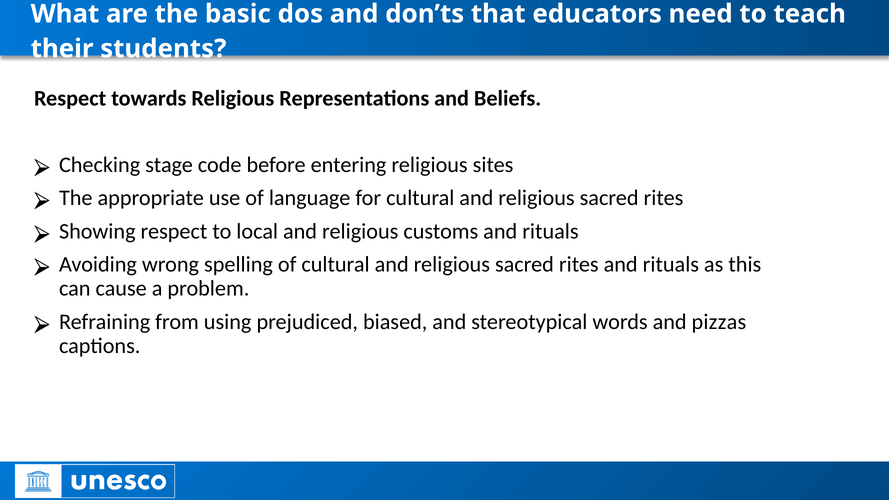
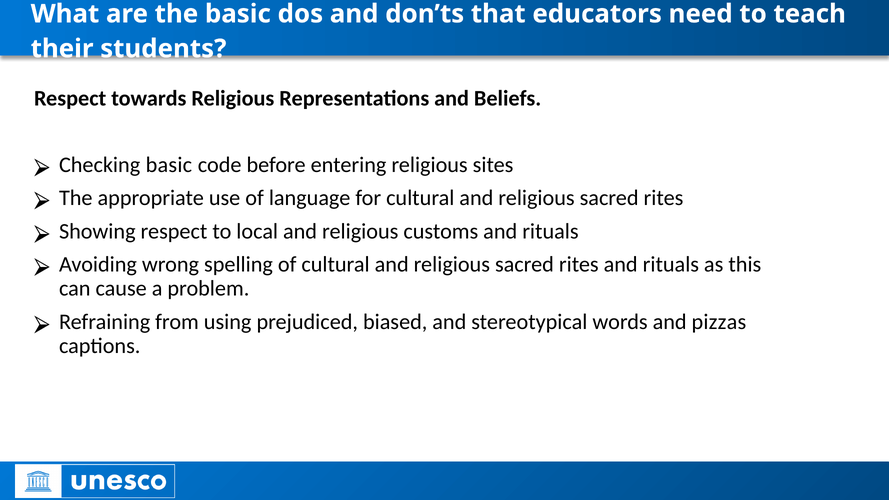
Checking stage: stage -> basic
